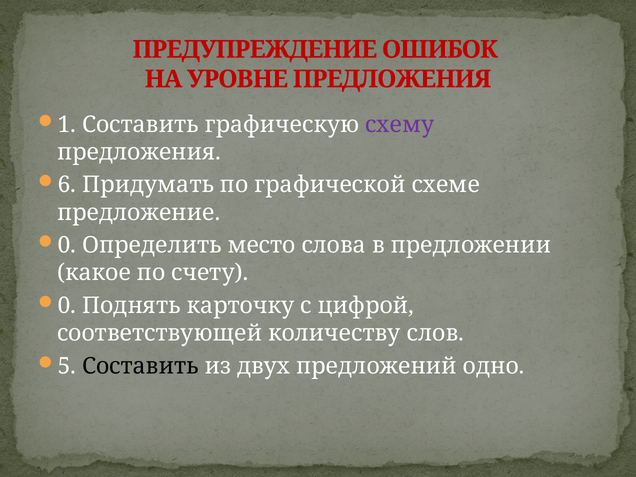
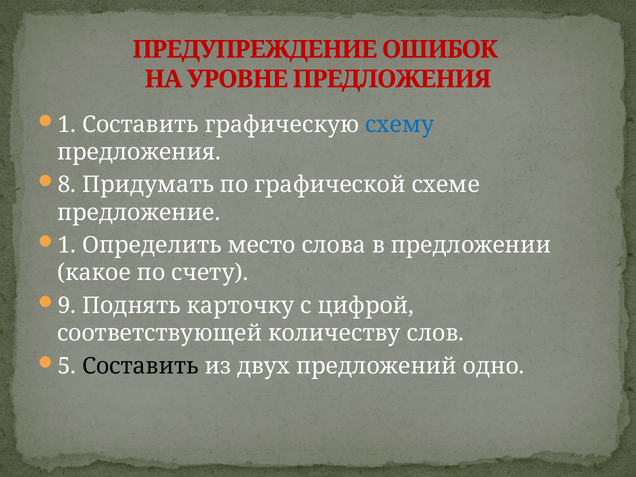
схему colour: purple -> blue
6: 6 -> 8
0 at (67, 245): 0 -> 1
0 at (67, 306): 0 -> 9
